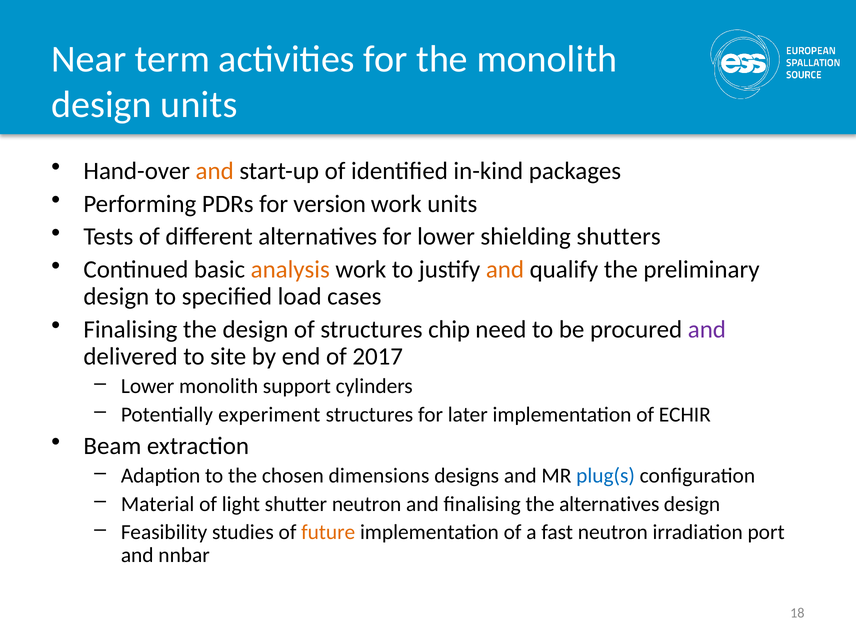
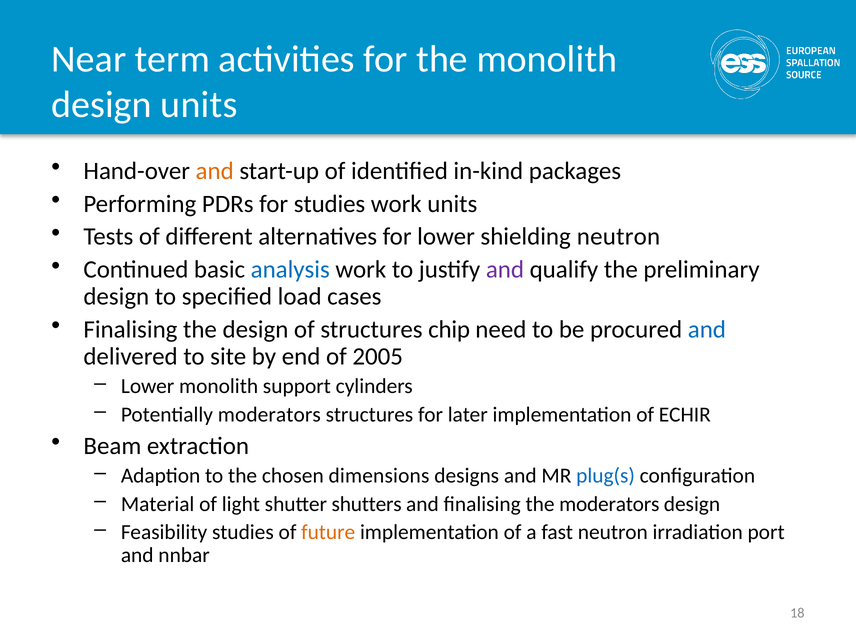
for version: version -> studies
shielding shutters: shutters -> neutron
analysis colour: orange -> blue
and at (505, 270) colour: orange -> purple
and at (707, 330) colour: purple -> blue
2017: 2017 -> 2005
Potentially experiment: experiment -> moderators
shutter neutron: neutron -> shutters
the alternatives: alternatives -> moderators
